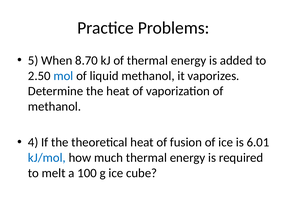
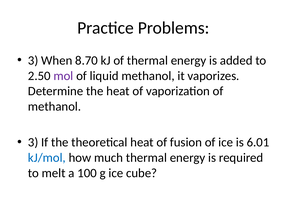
5 at (33, 60): 5 -> 3
mol colour: blue -> purple
4 at (33, 142): 4 -> 3
